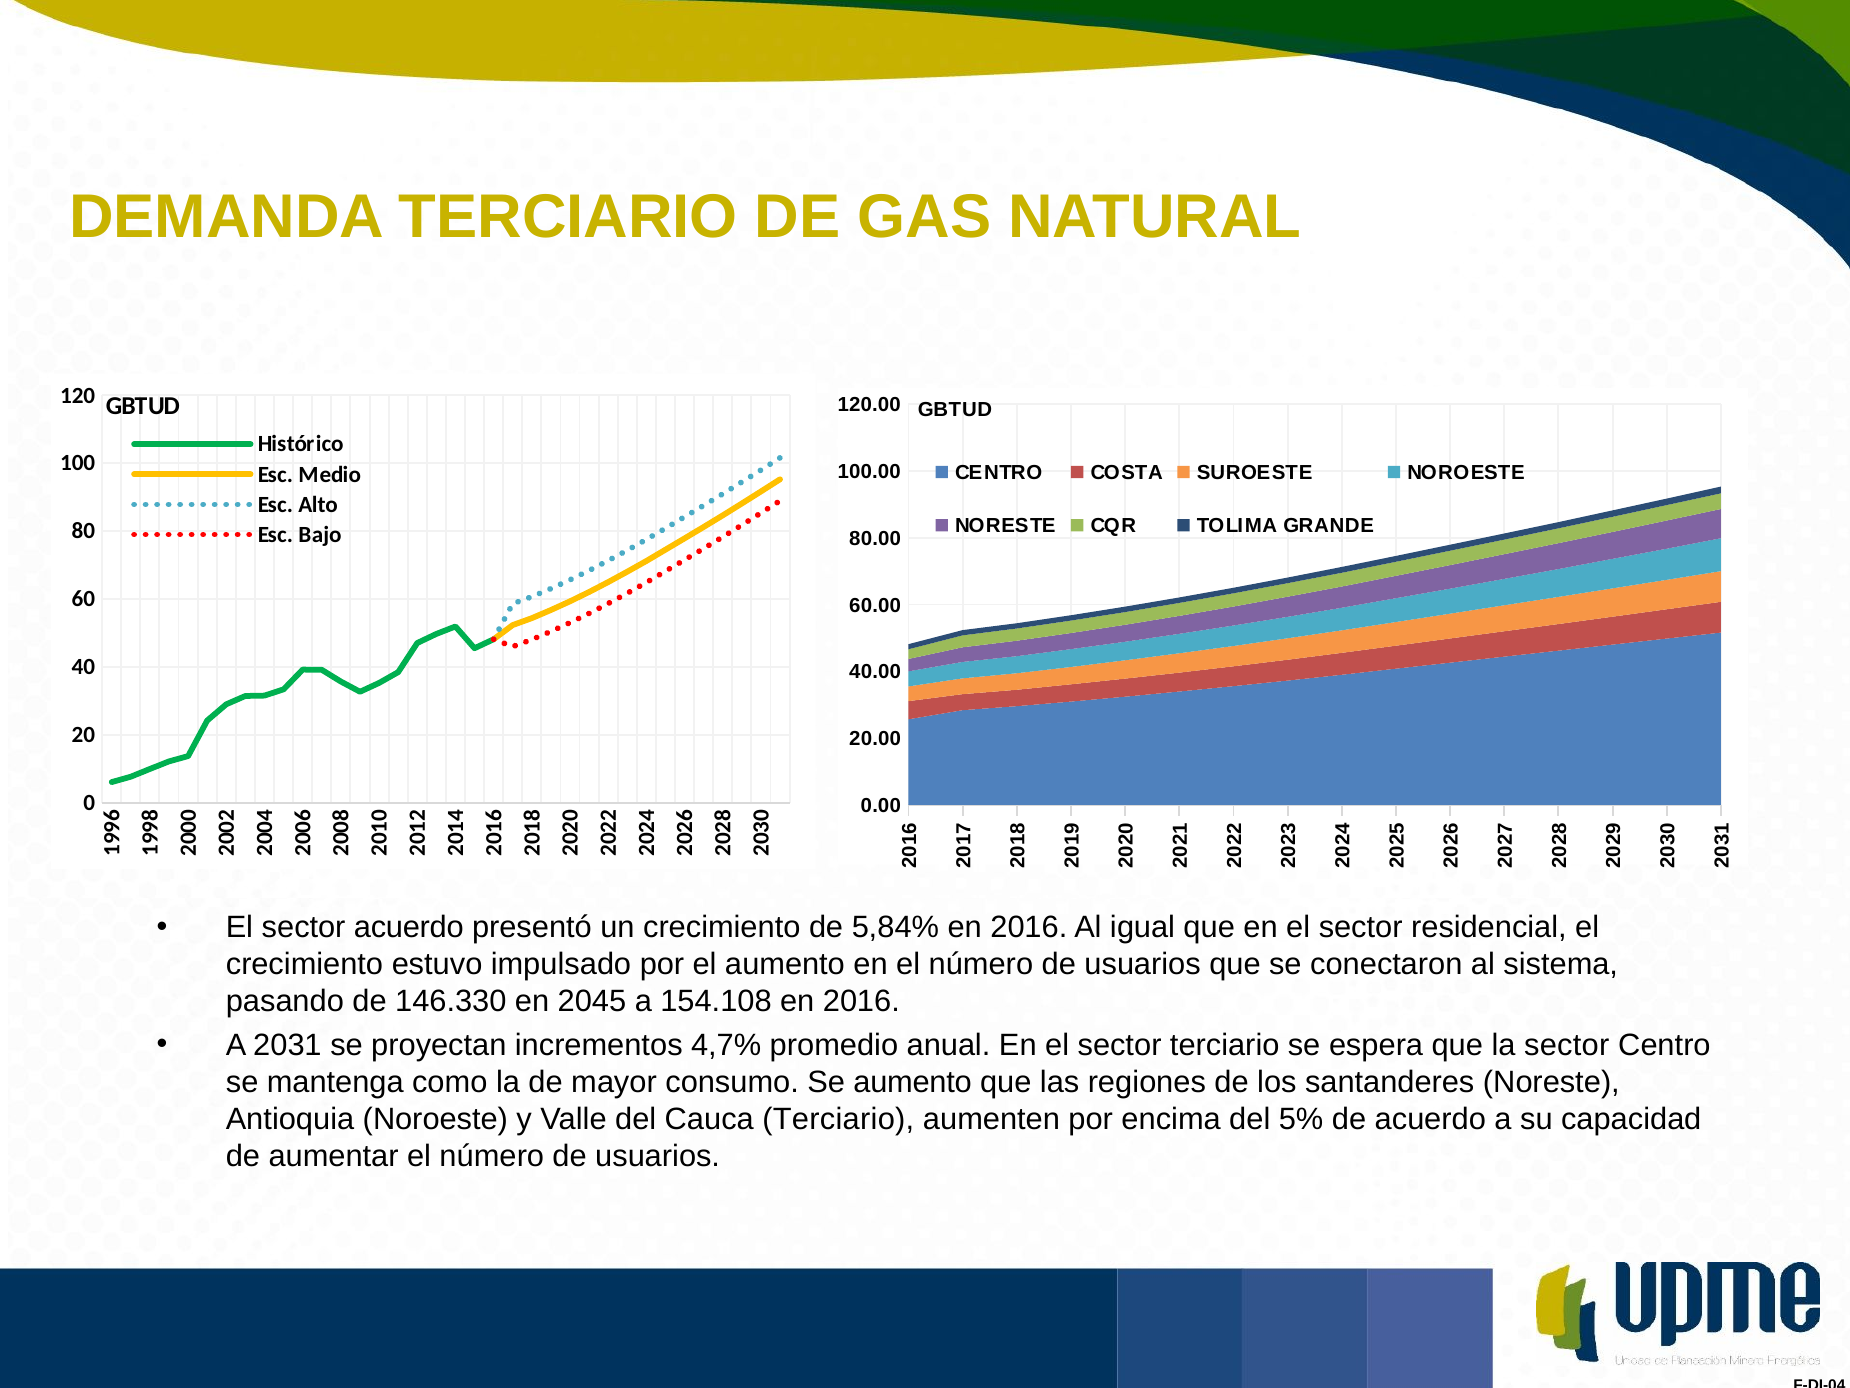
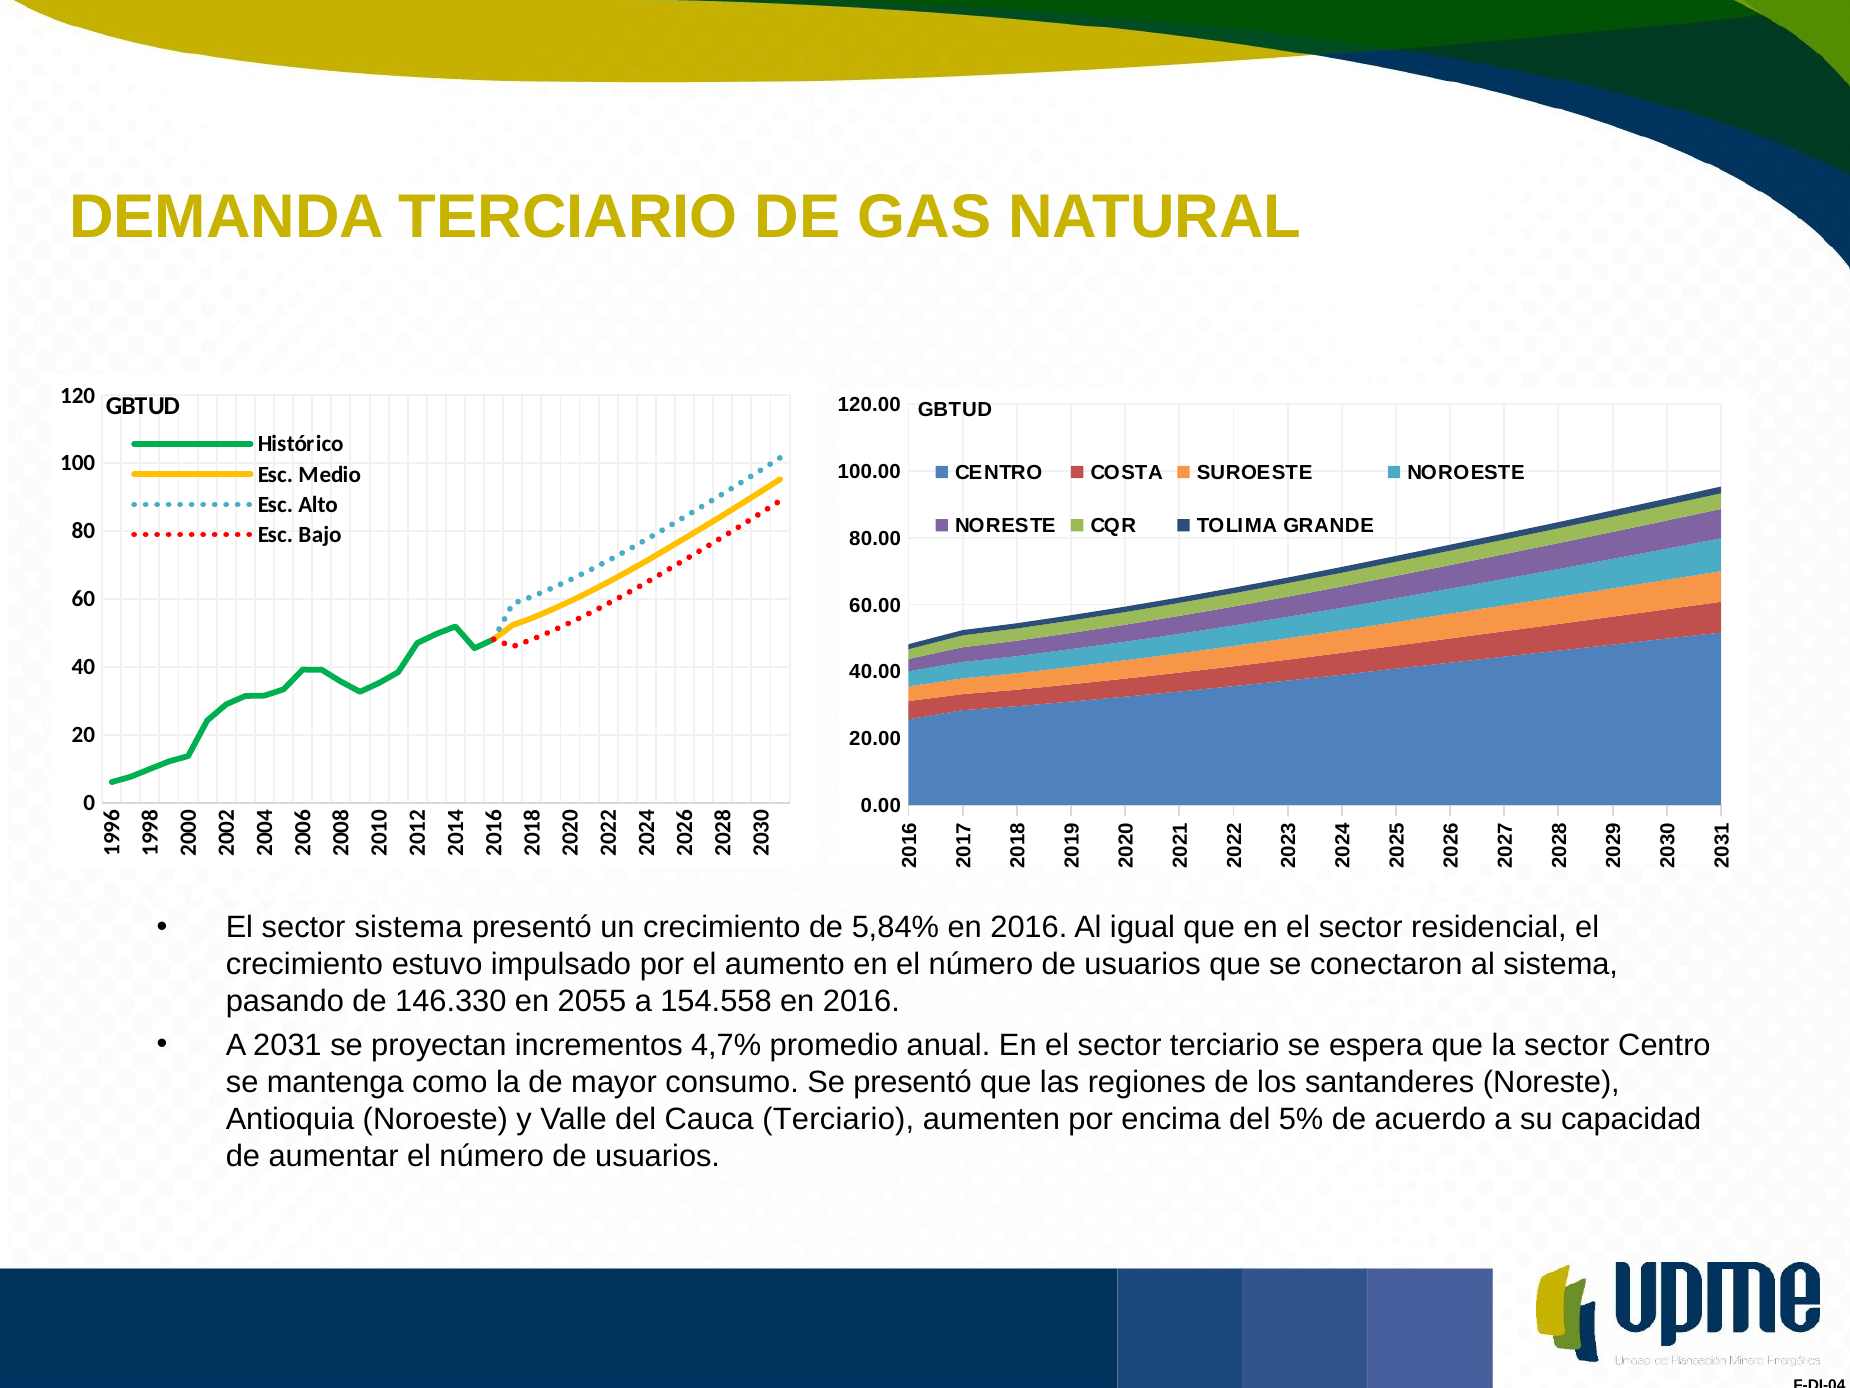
sector acuerdo: acuerdo -> sistema
2045: 2045 -> 2055
154.108: 154.108 -> 154.558
Se aumento: aumento -> presentó
